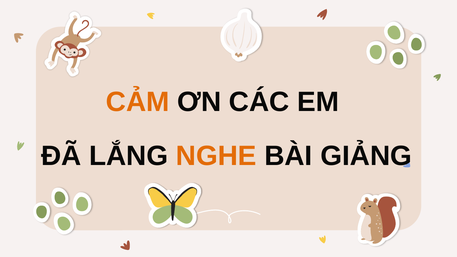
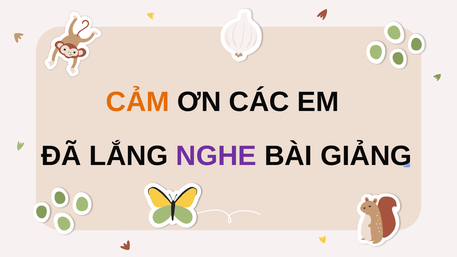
NGHE colour: orange -> purple
